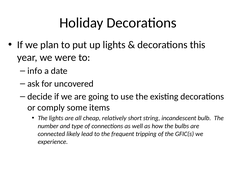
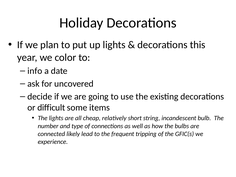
were: were -> color
comply: comply -> difficult
